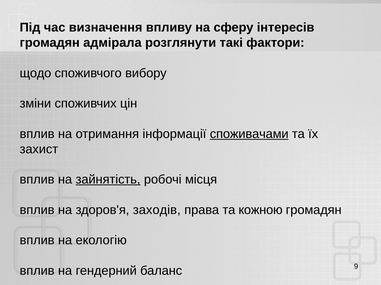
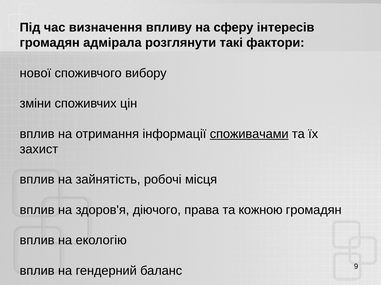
щодо: щодо -> нової
зайнятість underline: present -> none
заходів: заходів -> діючого
